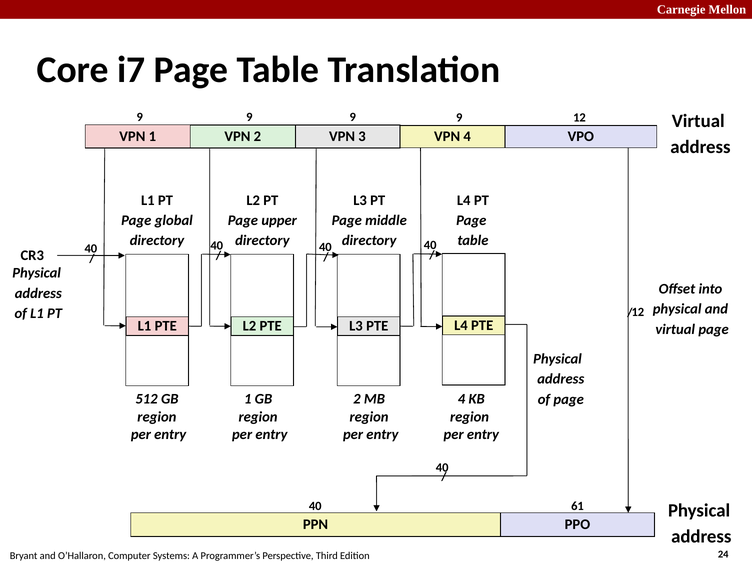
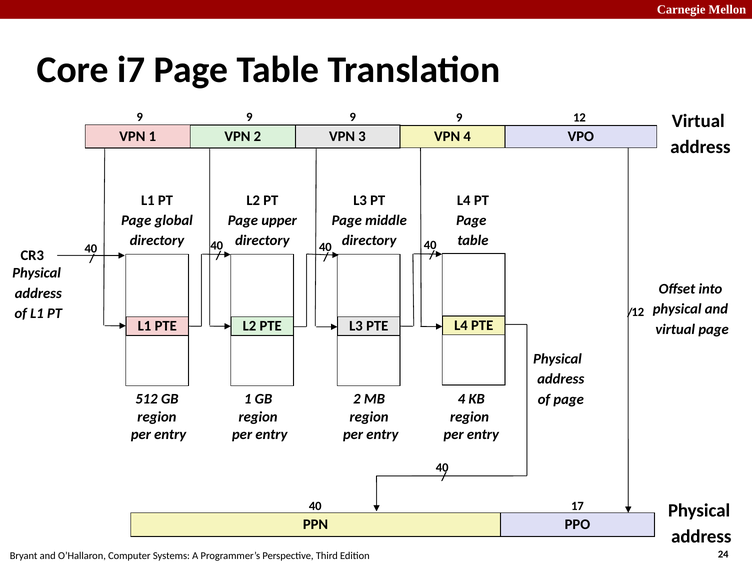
61: 61 -> 17
